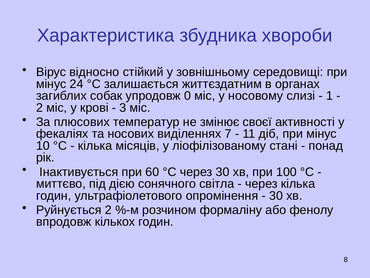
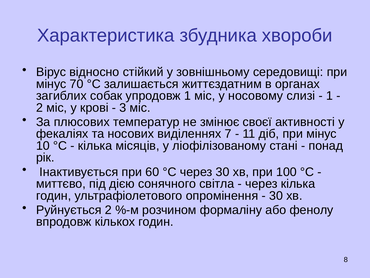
24: 24 -> 70
упродовж 0: 0 -> 1
